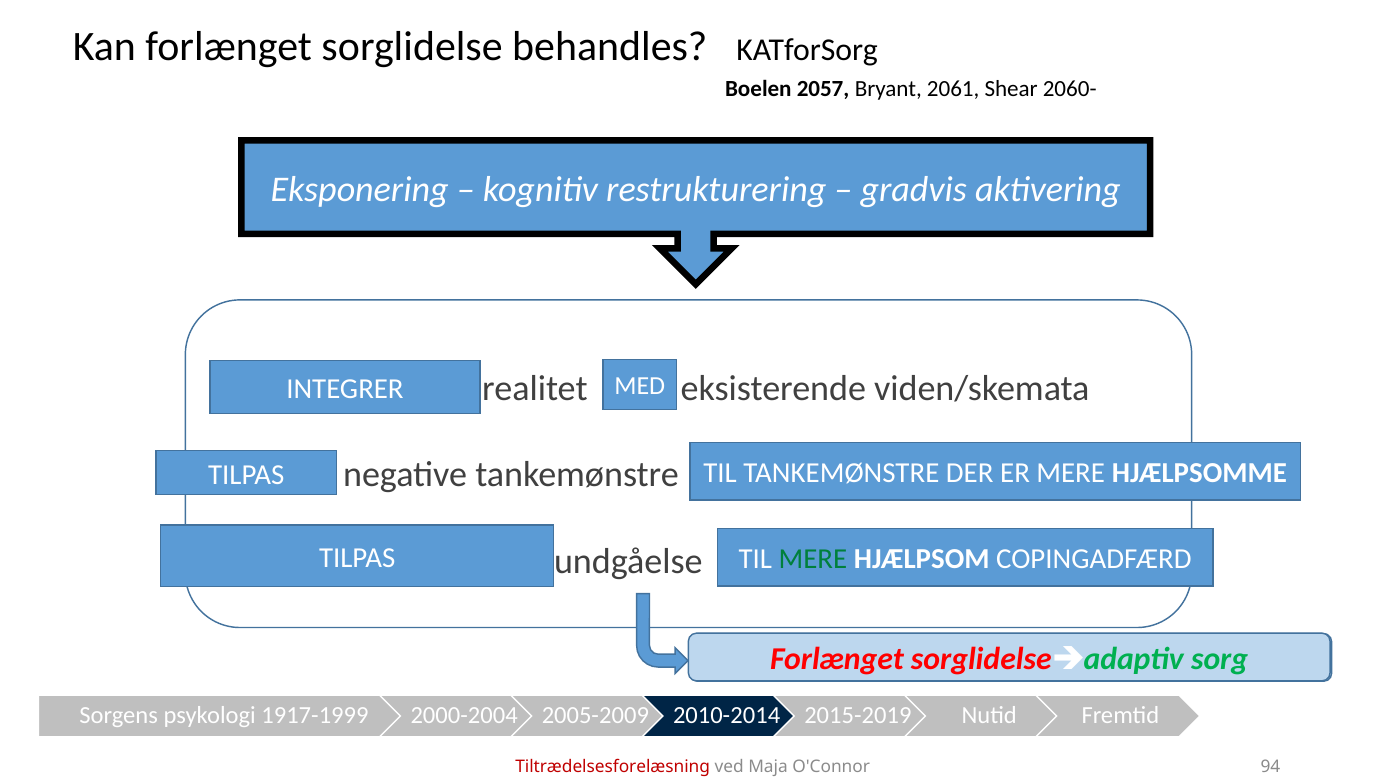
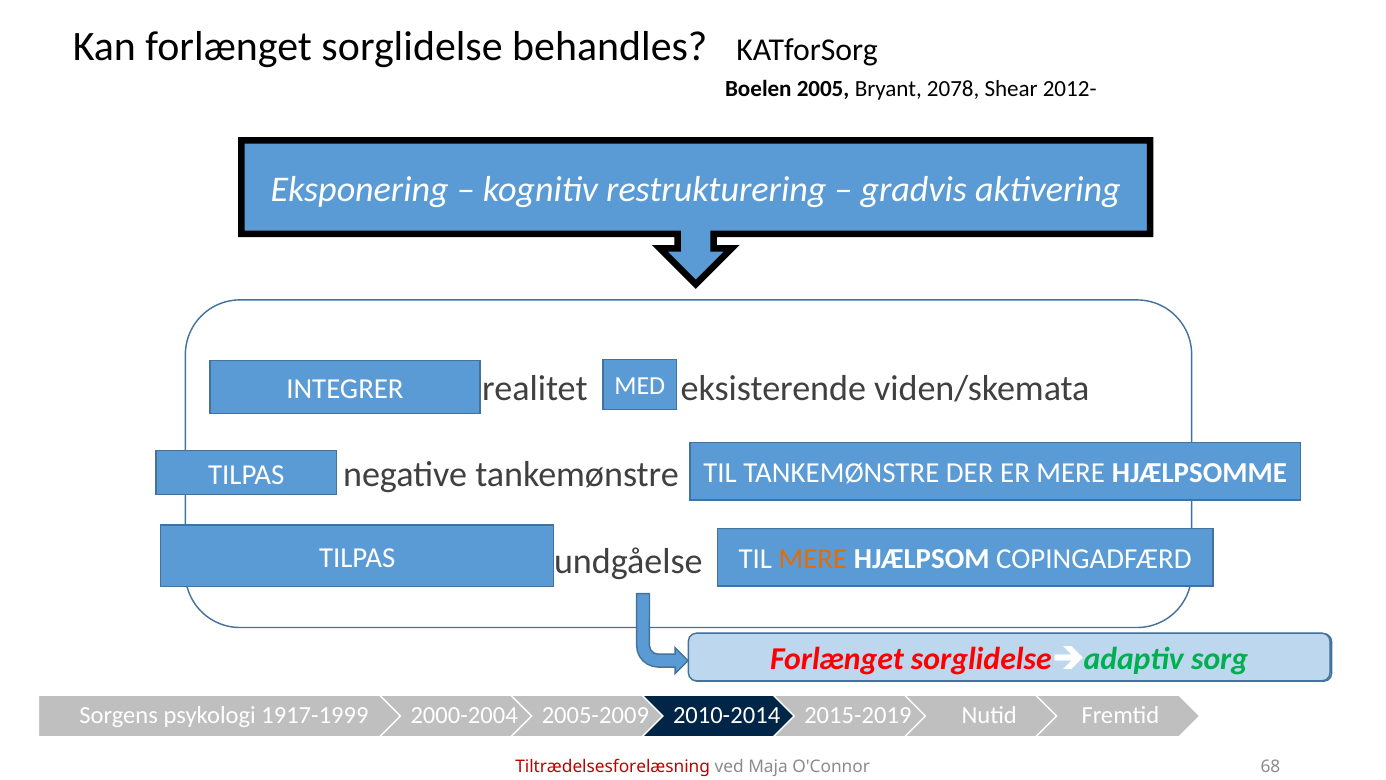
2057: 2057 -> 2005
2061: 2061 -> 2078
2060-: 2060- -> 2012-
MERE at (813, 559) colour: green -> orange
94: 94 -> 68
